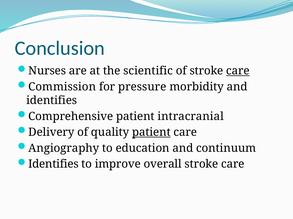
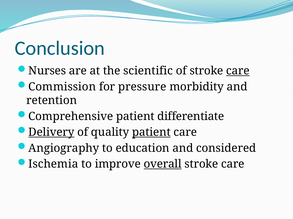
identifies at (52, 101): identifies -> retention
intracranial: intracranial -> differentiate
Delivery underline: none -> present
continuum: continuum -> considered
Identifies at (53, 165): Identifies -> Ischemia
overall underline: none -> present
